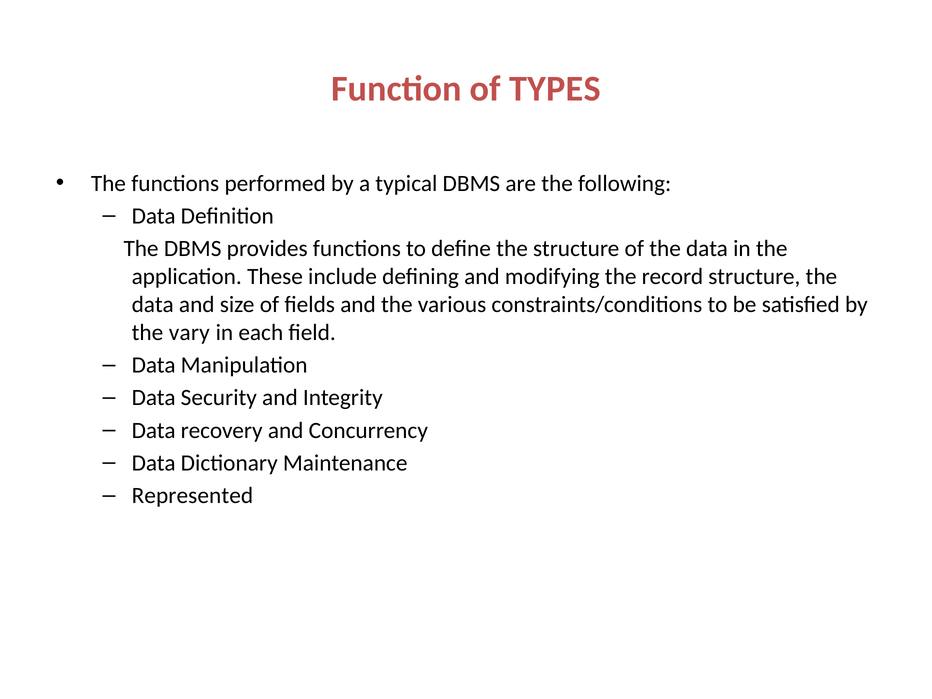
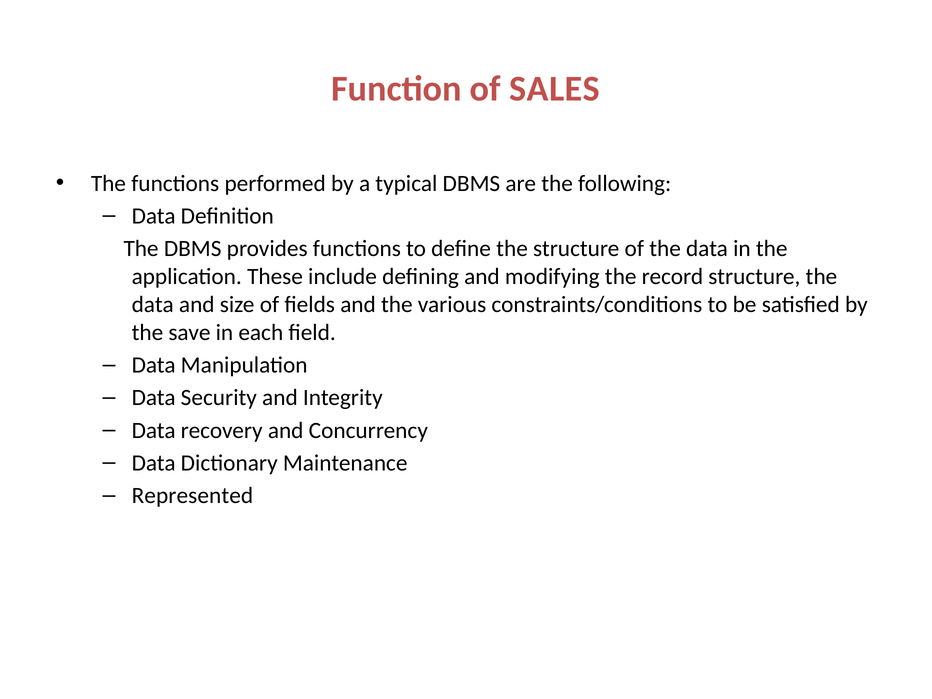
TYPES: TYPES -> SALES
vary: vary -> save
